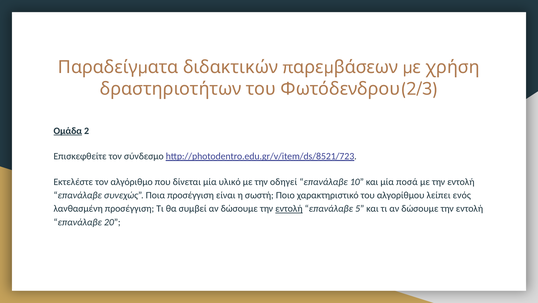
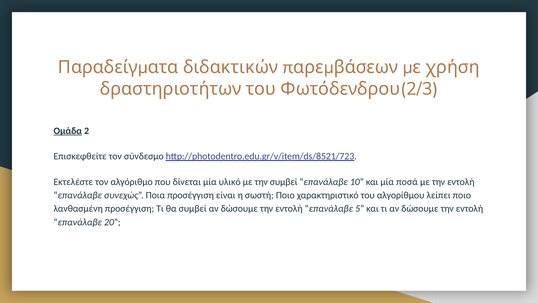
την οδηγεί: οδηγεί -> συμβεί
λείπει ενός: ενός -> ποιο
εντολή at (289, 208) underline: present -> none
